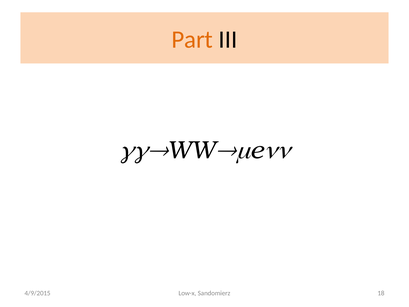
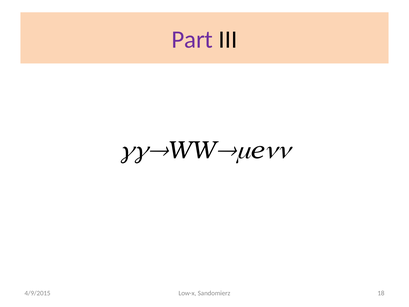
Part colour: orange -> purple
